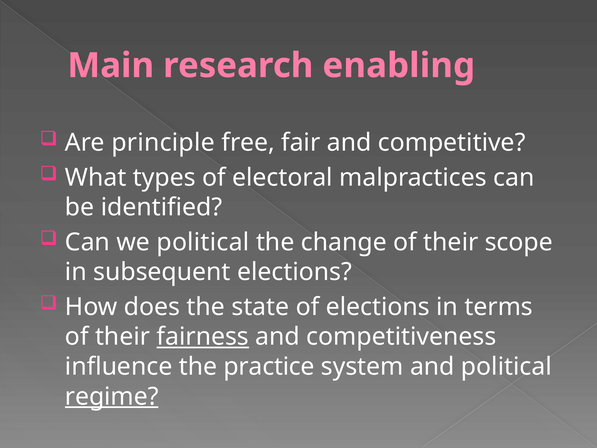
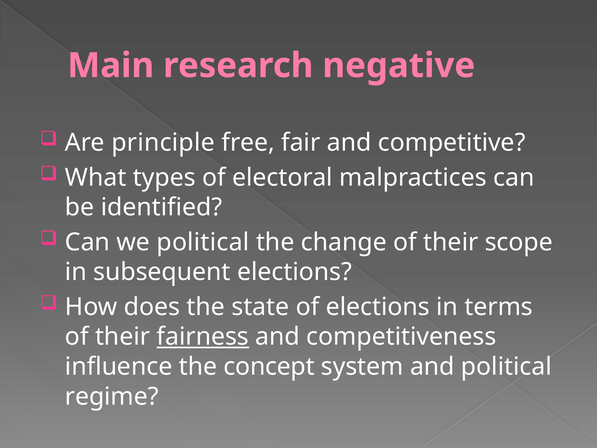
enabling: enabling -> negative
practice: practice -> concept
regime underline: present -> none
